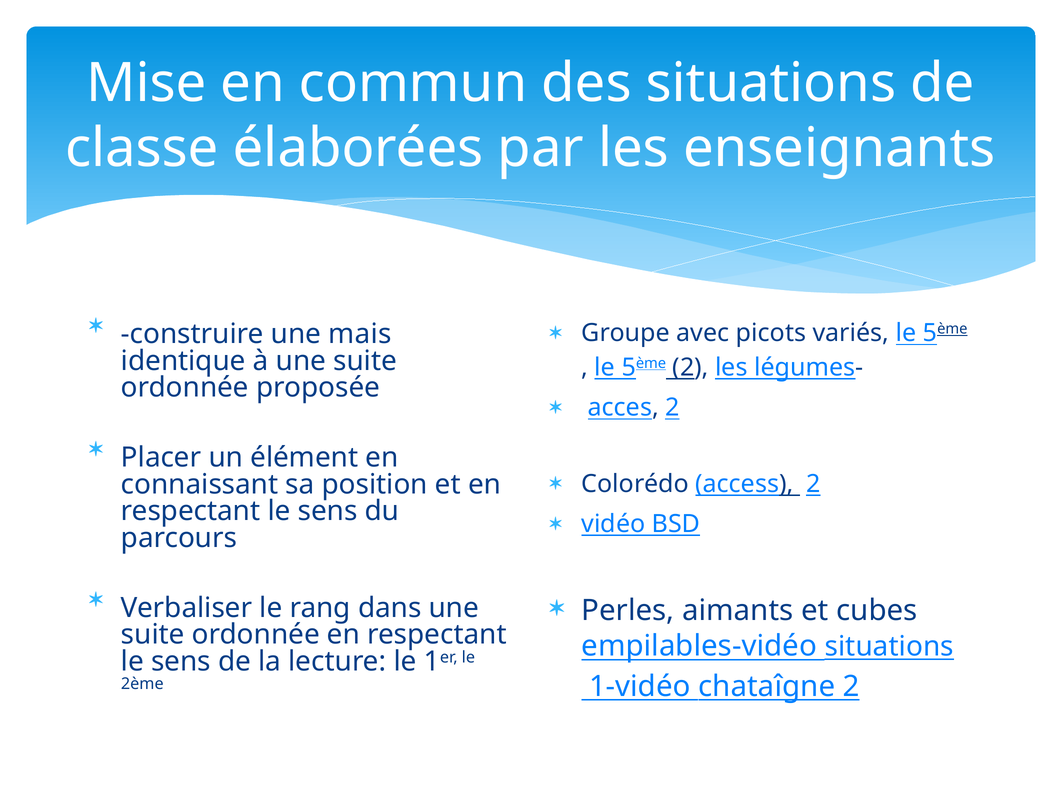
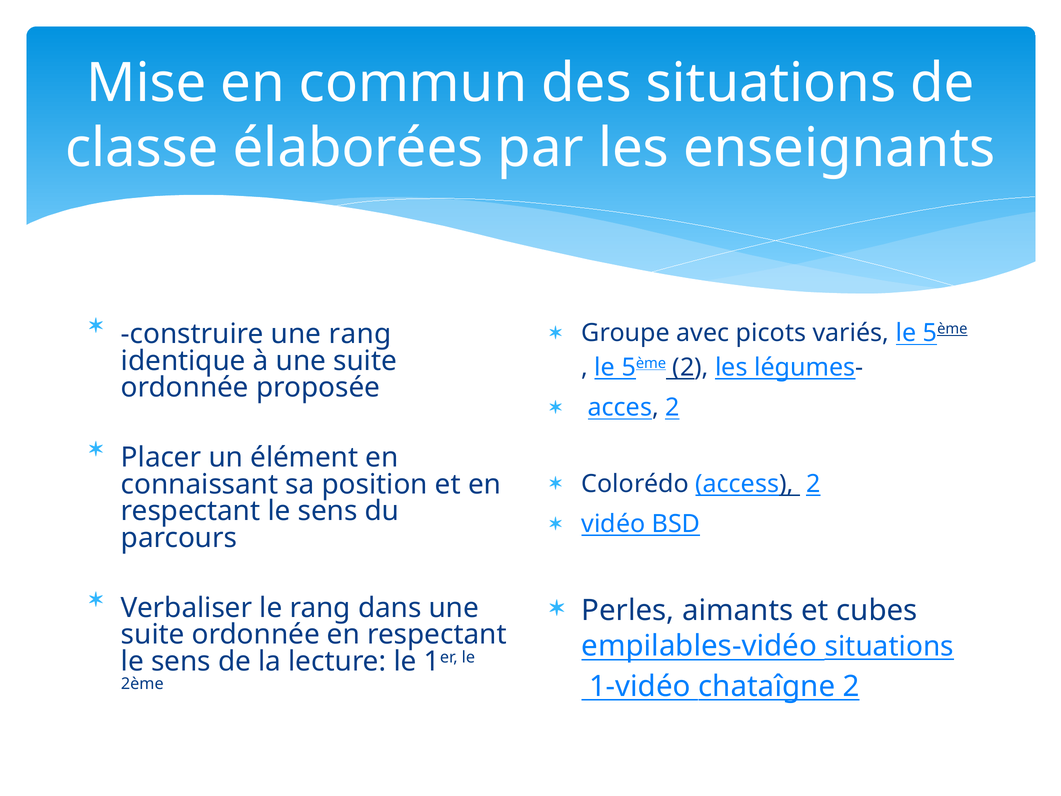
une mais: mais -> rang
